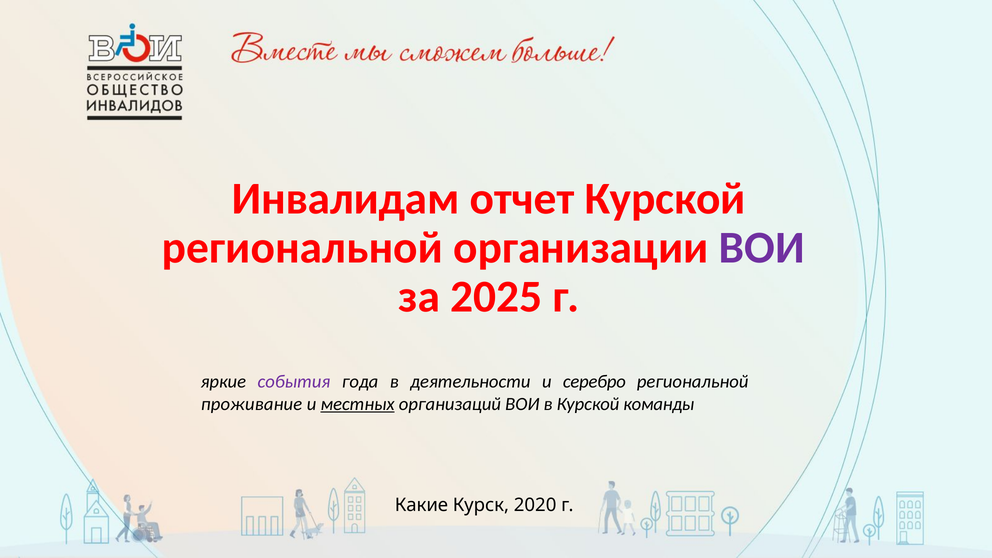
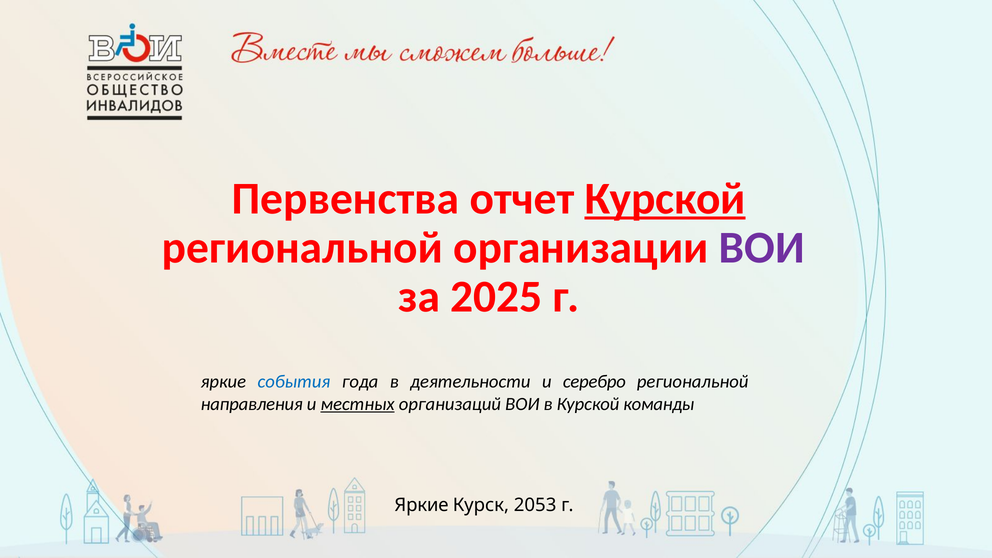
Инвалидам: Инвалидам -> Первенства
Курской at (665, 199) underline: none -> present
события colour: purple -> blue
проживание: проживание -> направления
Какие at (421, 505): Какие -> Яркие
2020: 2020 -> 2053
